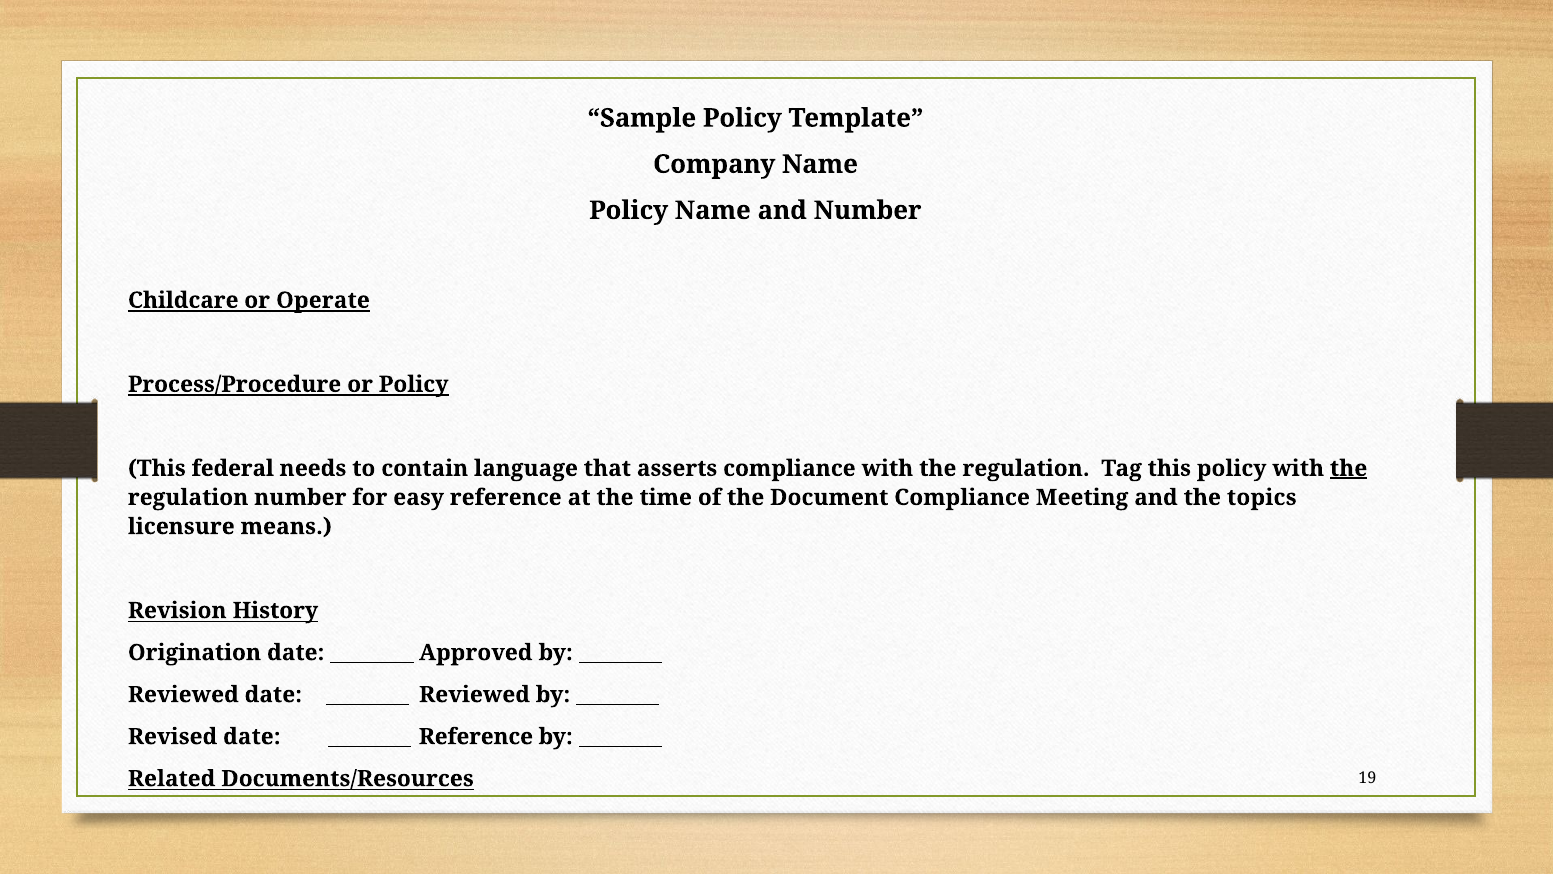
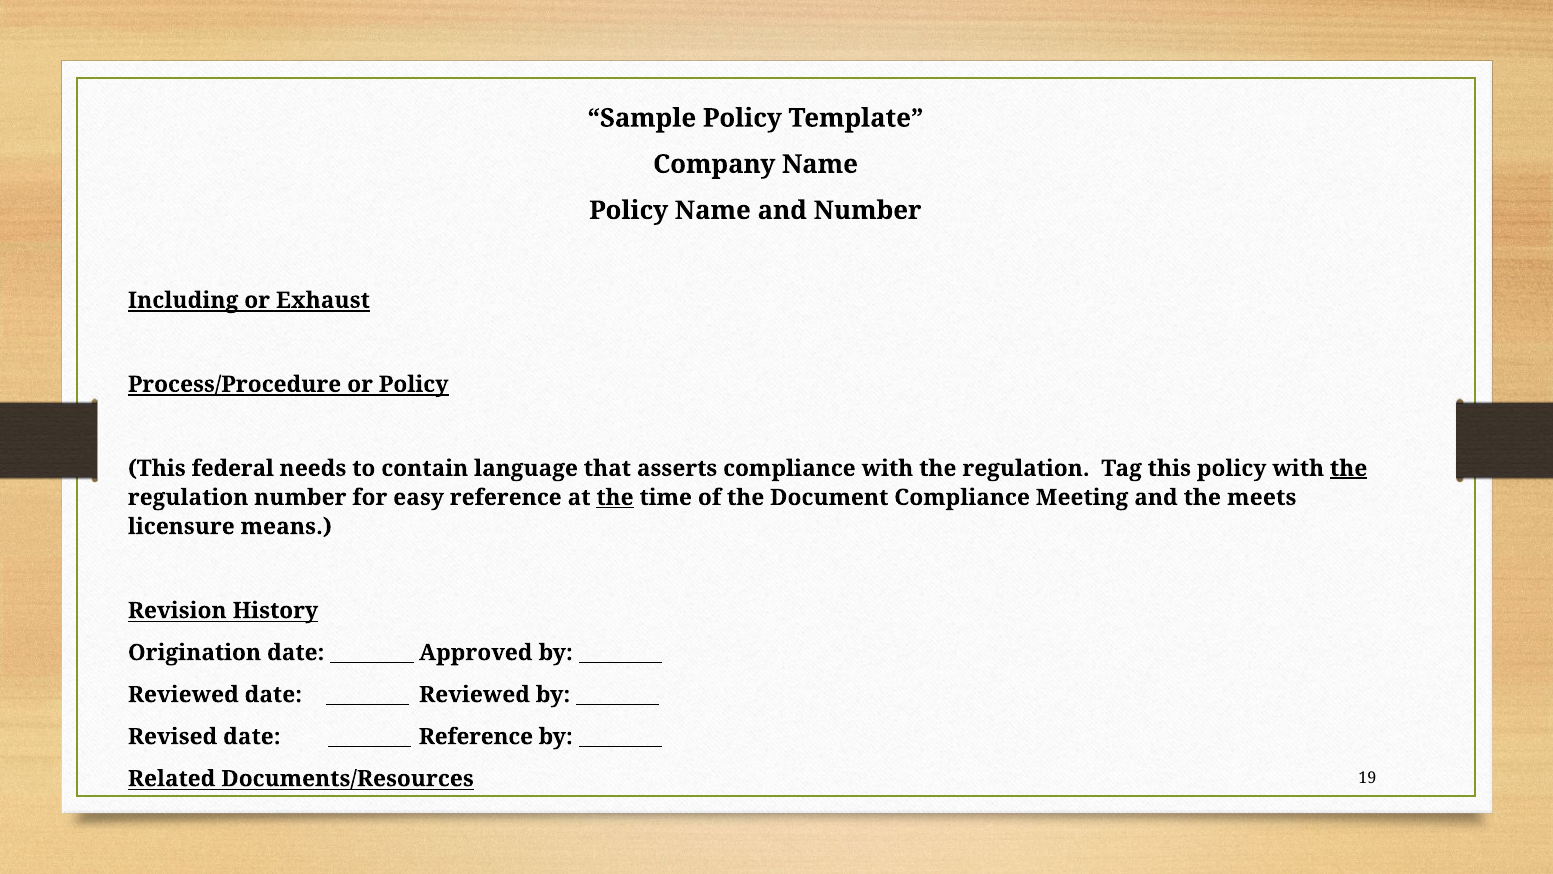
Childcare: Childcare -> Including
Operate: Operate -> Exhaust
the at (615, 497) underline: none -> present
topics: topics -> meets
